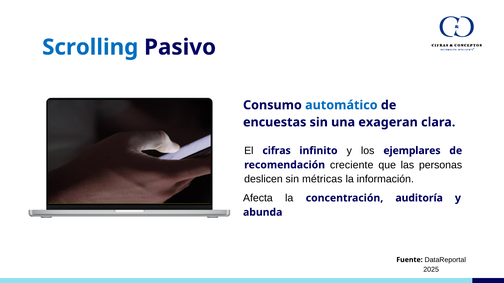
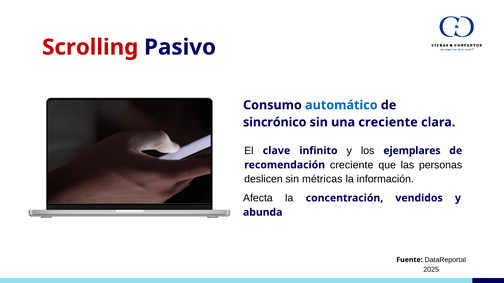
Scrolling colour: blue -> red
encuestas: encuestas -> sincrónico
una exageran: exageran -> creciente
cifras: cifras -> clave
auditoría: auditoría -> vendidos
